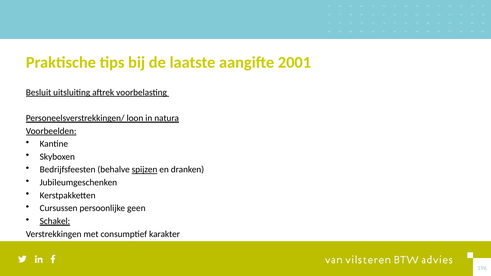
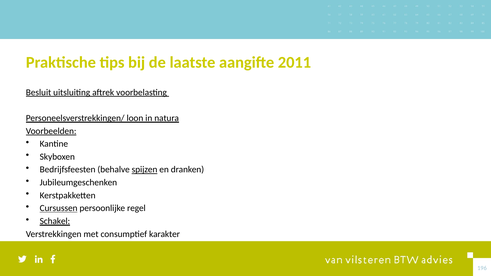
2001: 2001 -> 2011
Cursussen underline: none -> present
geen: geen -> regel
